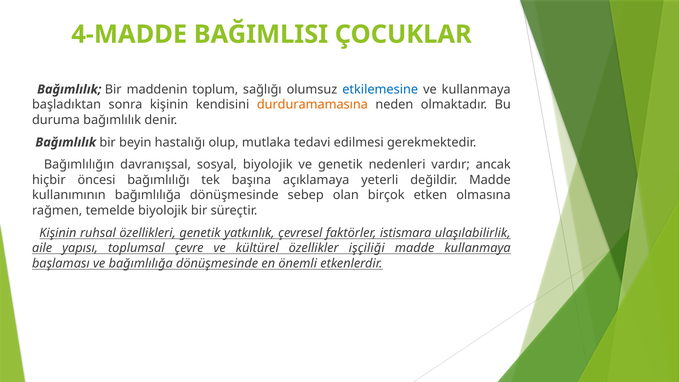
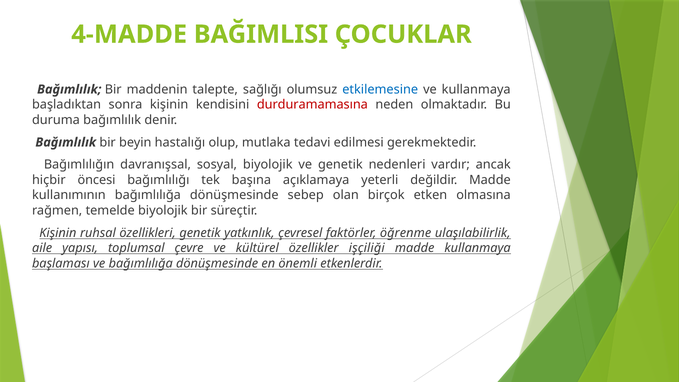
toplum: toplum -> talepte
durduramamasına colour: orange -> red
istismara: istismara -> öğrenme
